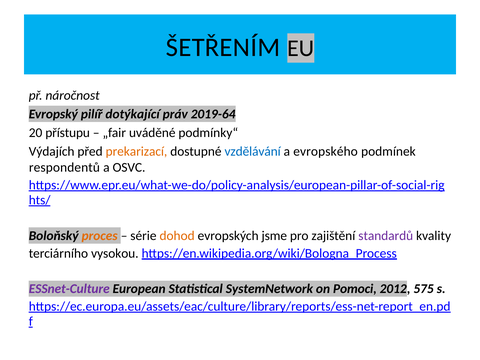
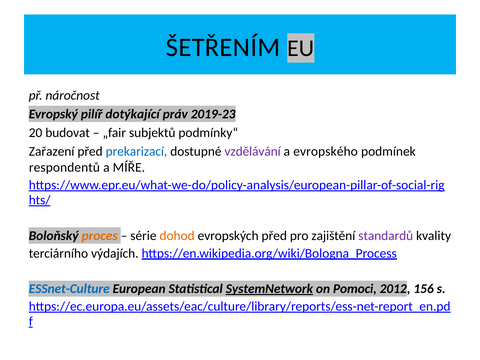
2019-64: 2019-64 -> 2019-23
přístupu: přístupu -> budovat
uváděné: uváděné -> subjektů
Výdajích: Výdajích -> Zařazení
prekarizací colour: orange -> blue
vzdělávání colour: blue -> purple
OSVC: OSVC -> MÍŘE
evropských jsme: jsme -> před
vysokou: vysokou -> výdajích
ESSnet-Culture colour: purple -> blue
SystemNetwork underline: none -> present
575: 575 -> 156
